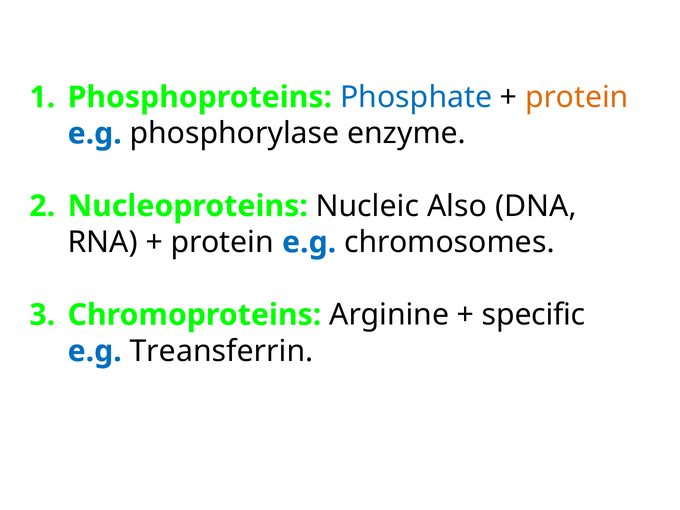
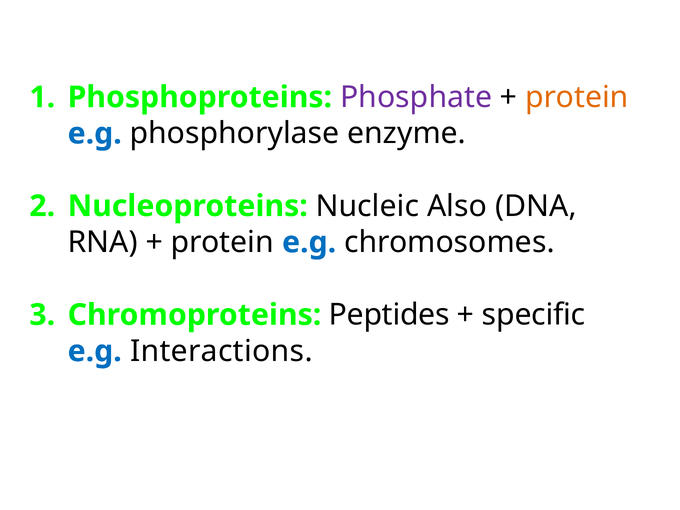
Phosphate colour: blue -> purple
Arginine: Arginine -> Peptides
Treansferrin: Treansferrin -> Interactions
